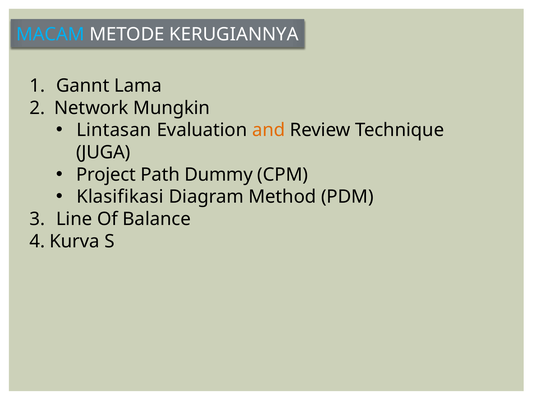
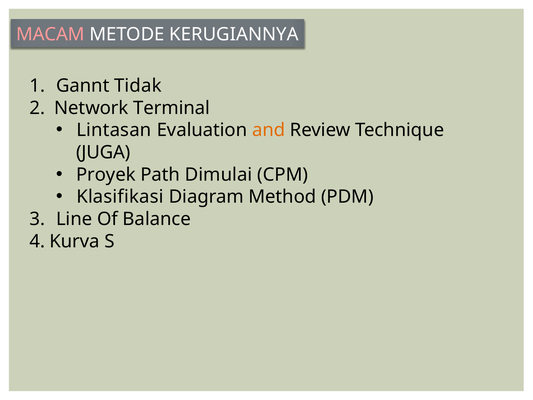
MACAM colour: light blue -> pink
Lama: Lama -> Tidak
Mungkin: Mungkin -> Terminal
Project: Project -> Proyek
Dummy: Dummy -> Dimulai
